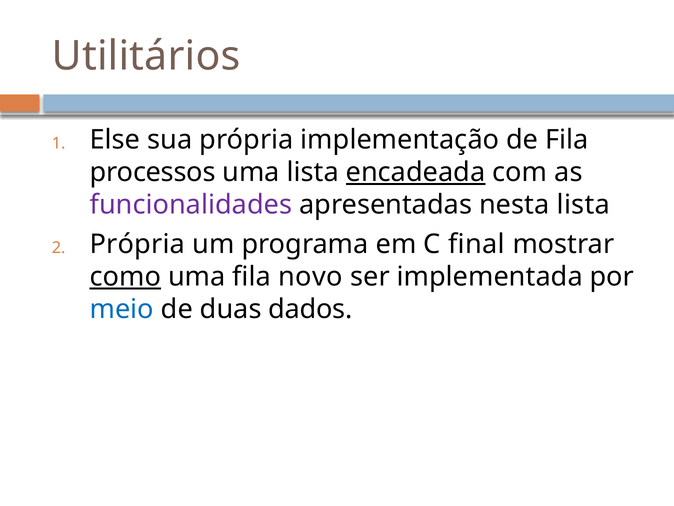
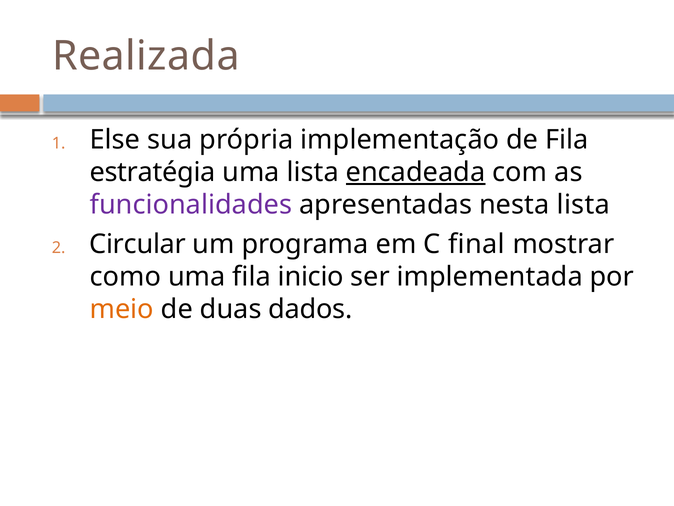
Utilitários: Utilitários -> Realizada
processos: processos -> estratégia
Própria at (137, 244): Própria -> Circular
como underline: present -> none
novo: novo -> inicio
meio colour: blue -> orange
